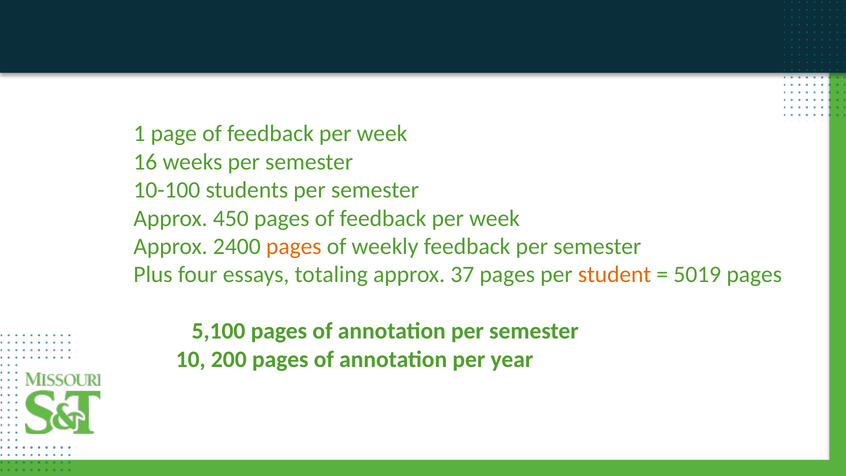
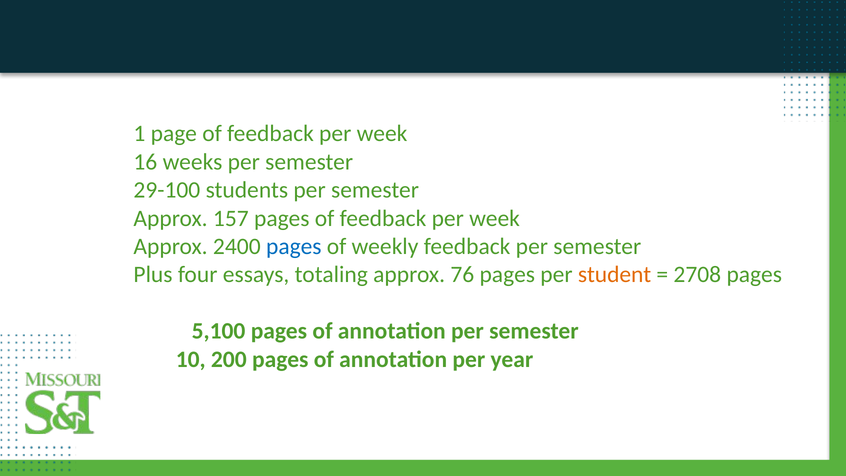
10-100: 10-100 -> 29-100
450: 450 -> 157
pages at (294, 246) colour: orange -> blue
37: 37 -> 76
5019: 5019 -> 2708
